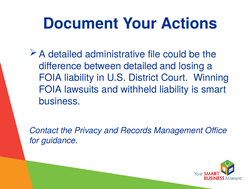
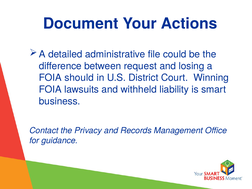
between detailed: detailed -> request
FOIA liability: liability -> should
